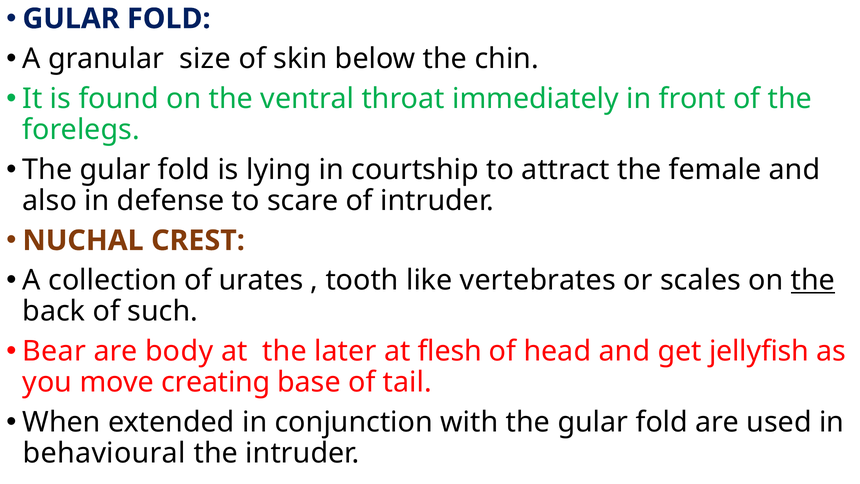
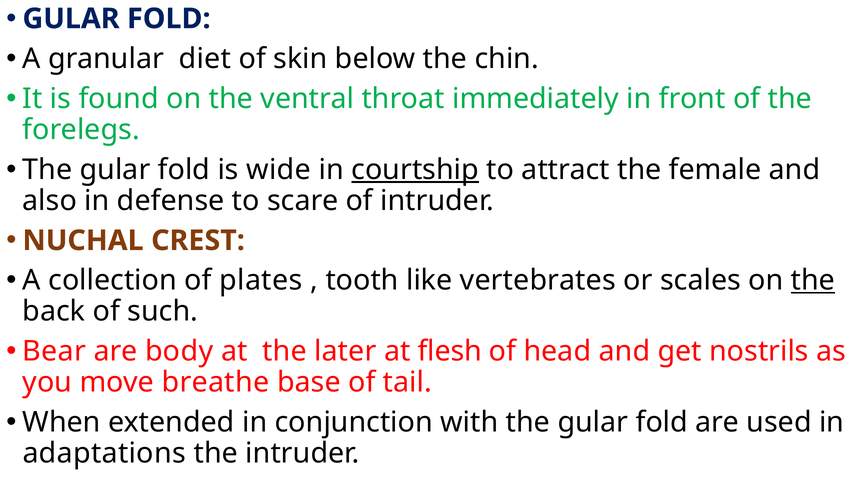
size: size -> diet
lying: lying -> wide
courtship underline: none -> present
urates: urates -> plates
jellyfish: jellyfish -> nostrils
creating: creating -> breathe
behavioural: behavioural -> adaptations
